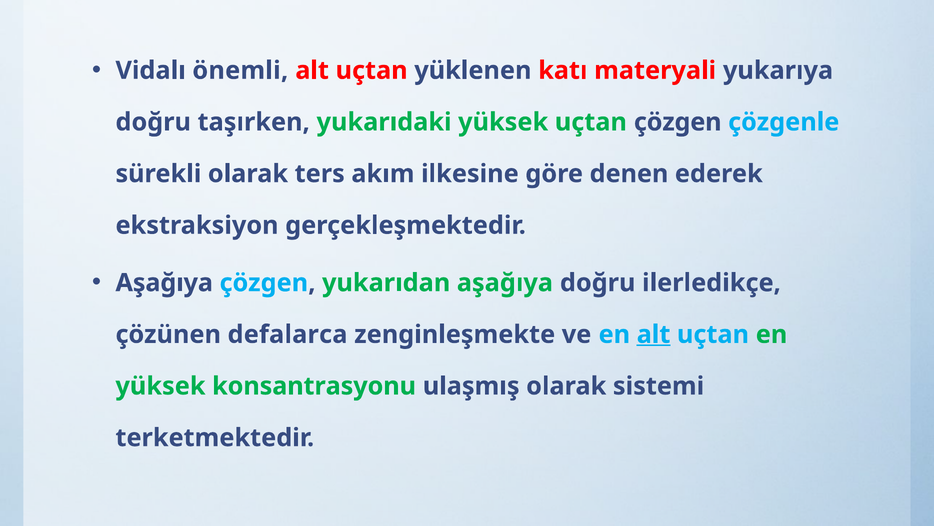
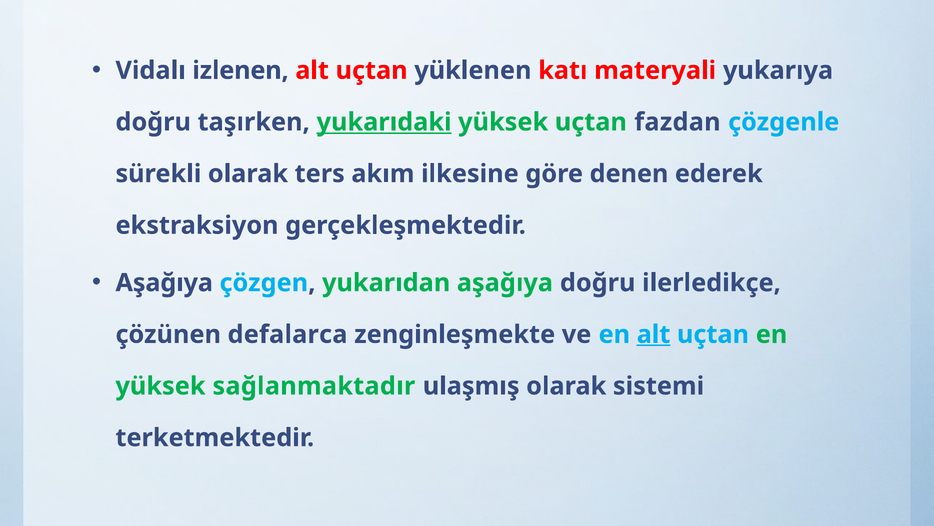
önemli: önemli -> izlenen
yukarıdaki underline: none -> present
uçtan çözgen: çözgen -> fazdan
konsantrasyonu: konsantrasyonu -> sağlanmaktadır
